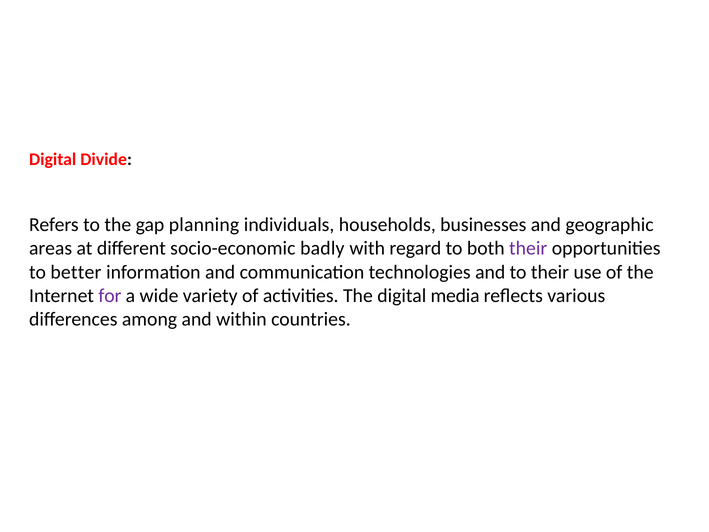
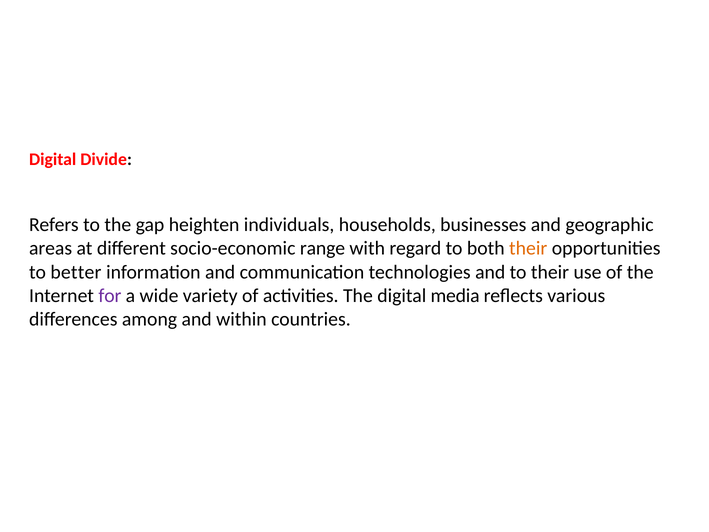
planning: planning -> heighten
badly: badly -> range
their at (528, 248) colour: purple -> orange
